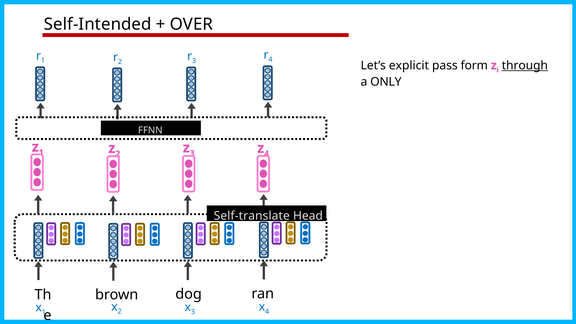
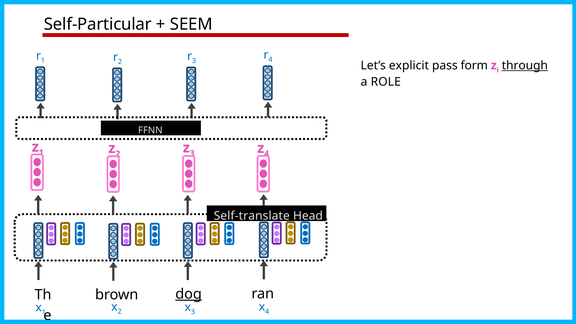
Self-Intended: Self-Intended -> Self-Particular
OVER: OVER -> SEEM
ONLY: ONLY -> ROLE
dog underline: none -> present
